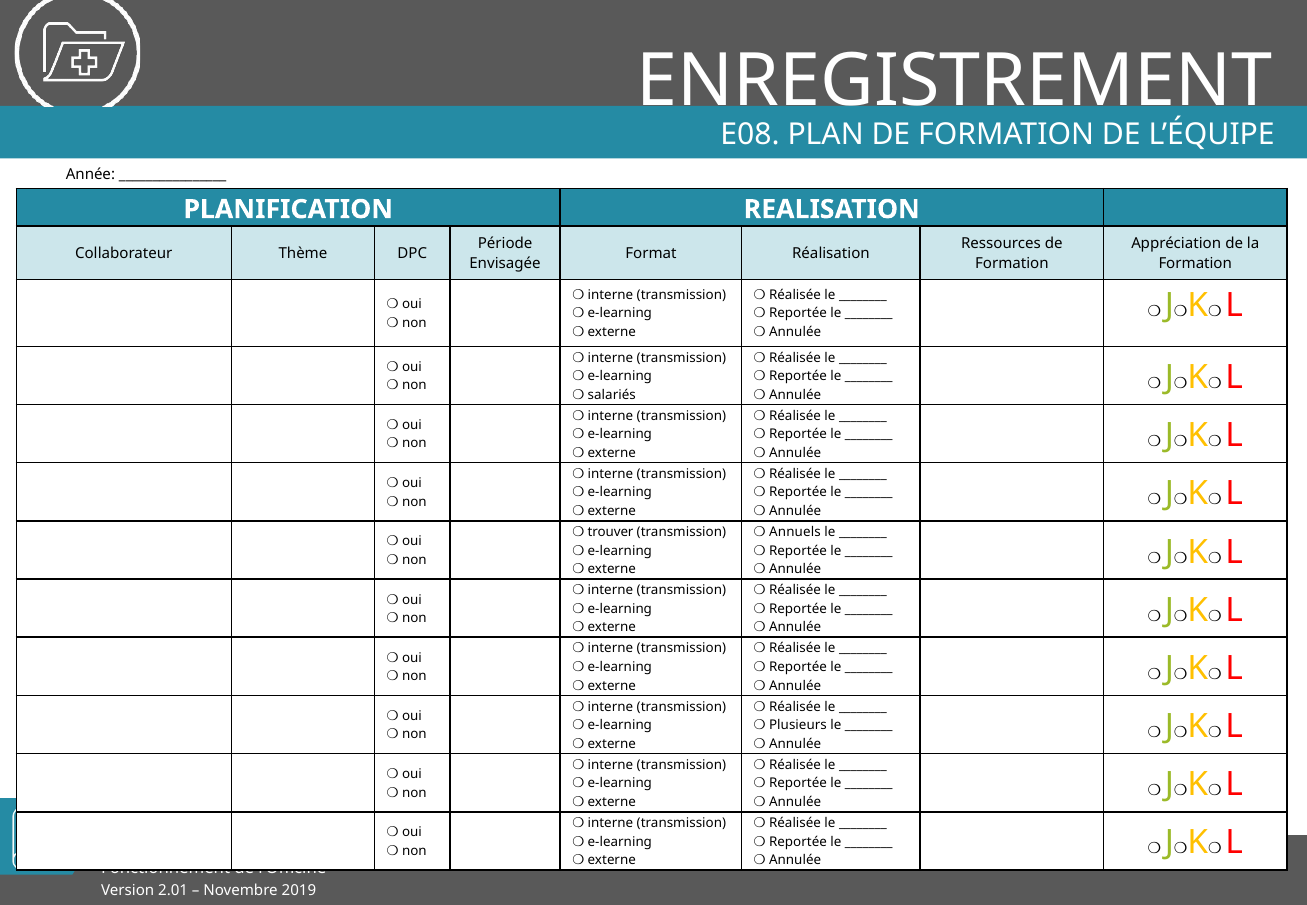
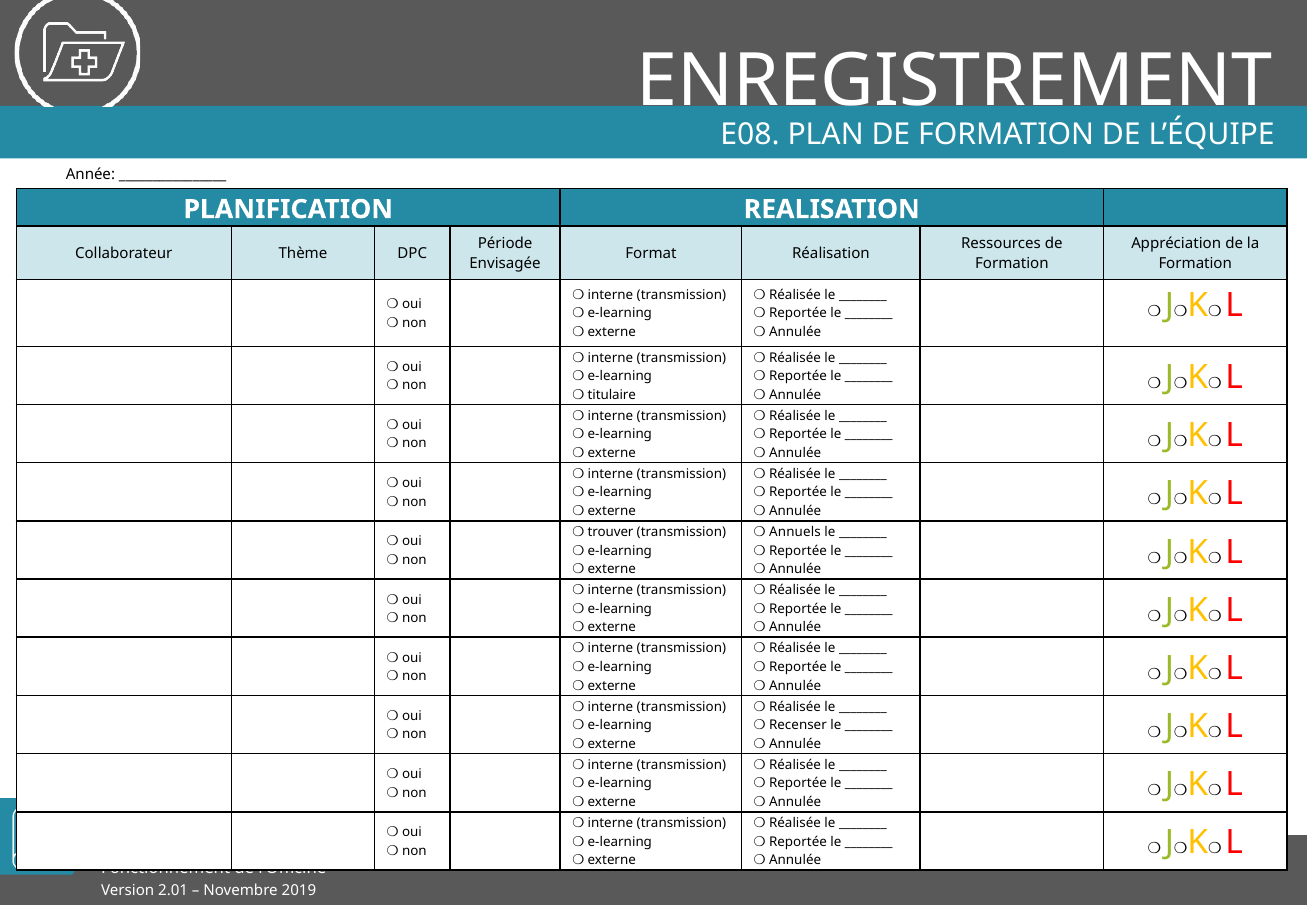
salariés: salariés -> titulaire
Plusieurs: Plusieurs -> Recenser
